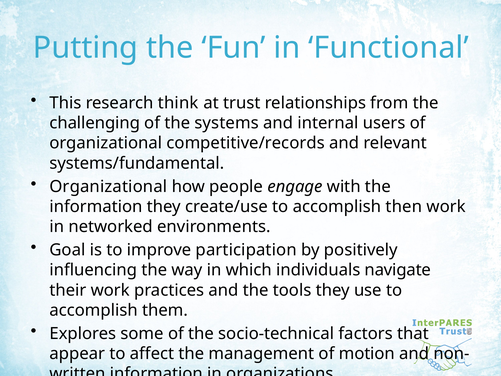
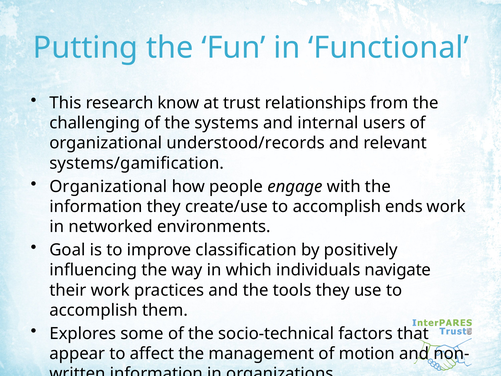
think: think -> know
competitive/records: competitive/records -> understood/records
systems/fundamental: systems/fundamental -> systems/gamification
then: then -> ends
participation: participation -> classification
